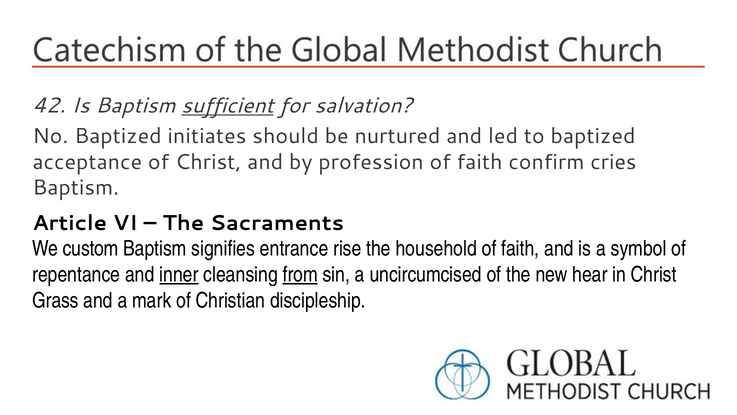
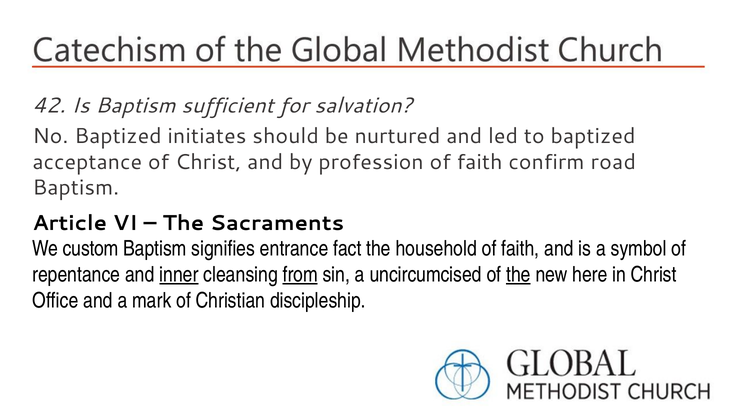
sufficient underline: present -> none
cries: cries -> road
rise: rise -> fact
the at (518, 274) underline: none -> present
hear: hear -> here
Grass: Grass -> Office
